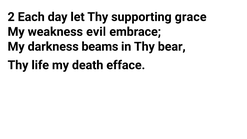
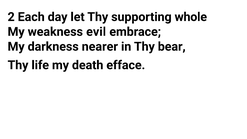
grace: grace -> whole
beams: beams -> nearer
